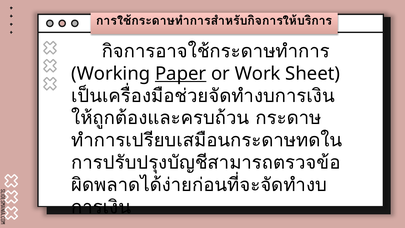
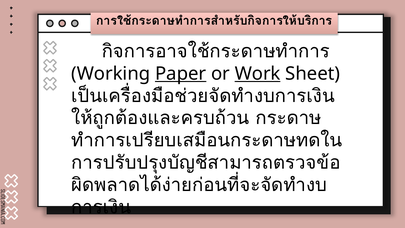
Work underline: none -> present
